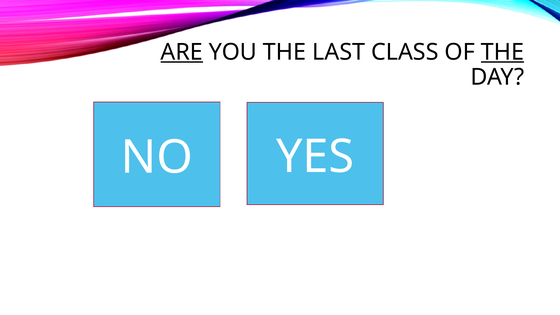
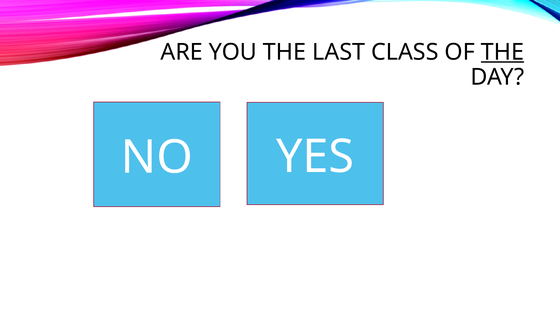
ARE underline: present -> none
